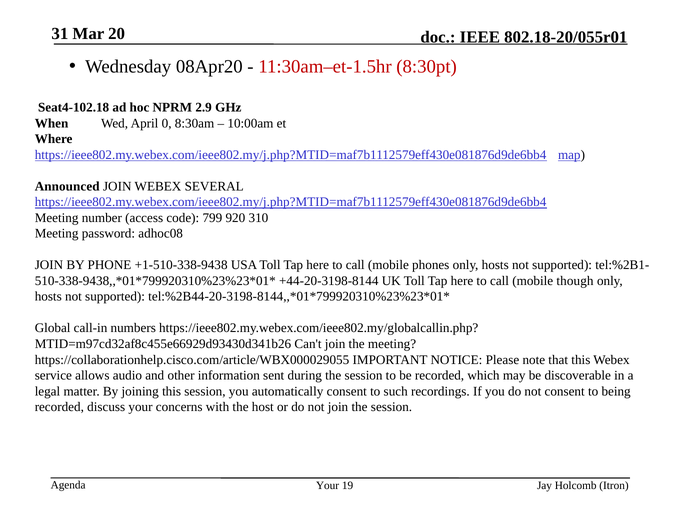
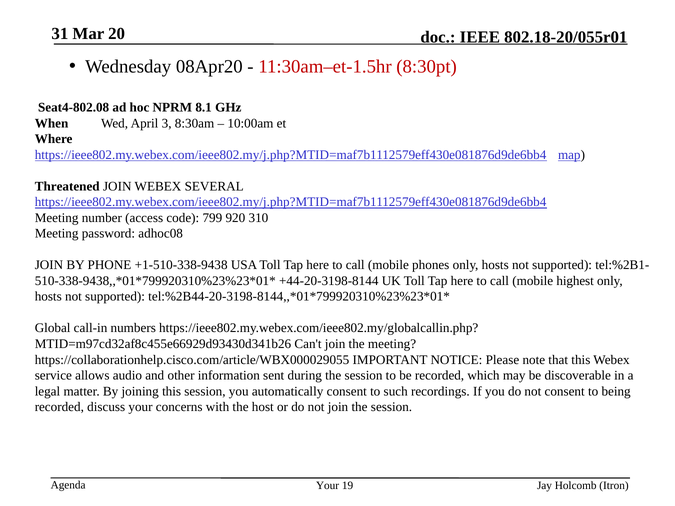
Seat4-102.18: Seat4-102.18 -> Seat4-802.08
2.9: 2.9 -> 8.1
0: 0 -> 3
Announced: Announced -> Threatened
though: though -> highest
